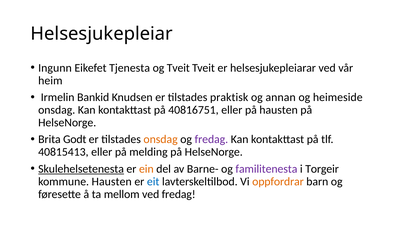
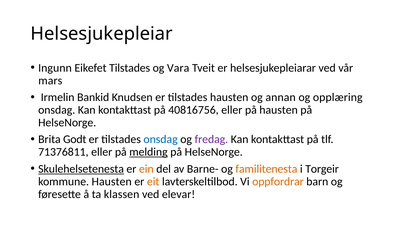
Eikefet Tjenesta: Tjenesta -> Tilstades
og Tveit: Tveit -> Vara
heim: heim -> mars
tilstades praktisk: praktisk -> hausten
heimeside: heimeside -> opplæring
40816751: 40816751 -> 40816756
onsdag at (161, 140) colour: orange -> blue
40815413: 40815413 -> 71376811
melding underline: none -> present
familitenesta colour: purple -> orange
eit colour: blue -> orange
mellom: mellom -> klassen
ved fredag: fredag -> elevar
